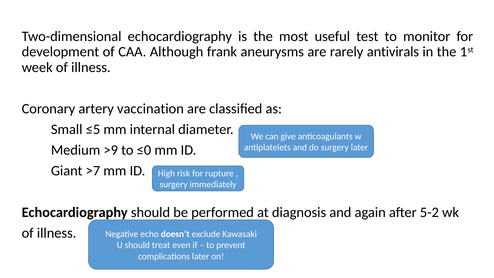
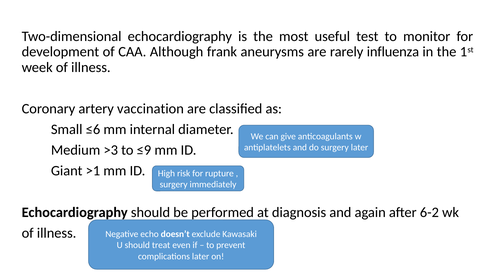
antivirals: antivirals -> influenza
≤5: ≤5 -> ≤6
>9: >9 -> >3
≤0: ≤0 -> ≤9
>7: >7 -> >1
5-2: 5-2 -> 6-2
